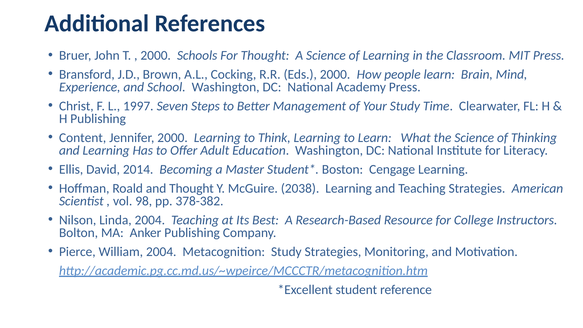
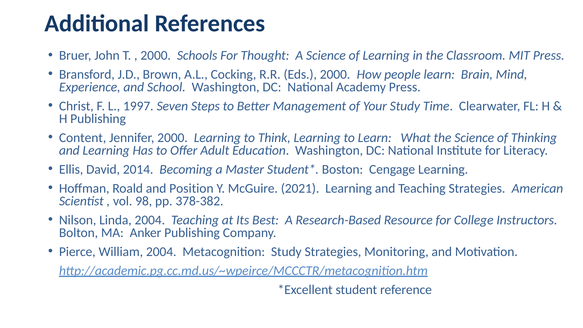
and Thought: Thought -> Position
2038: 2038 -> 2021
